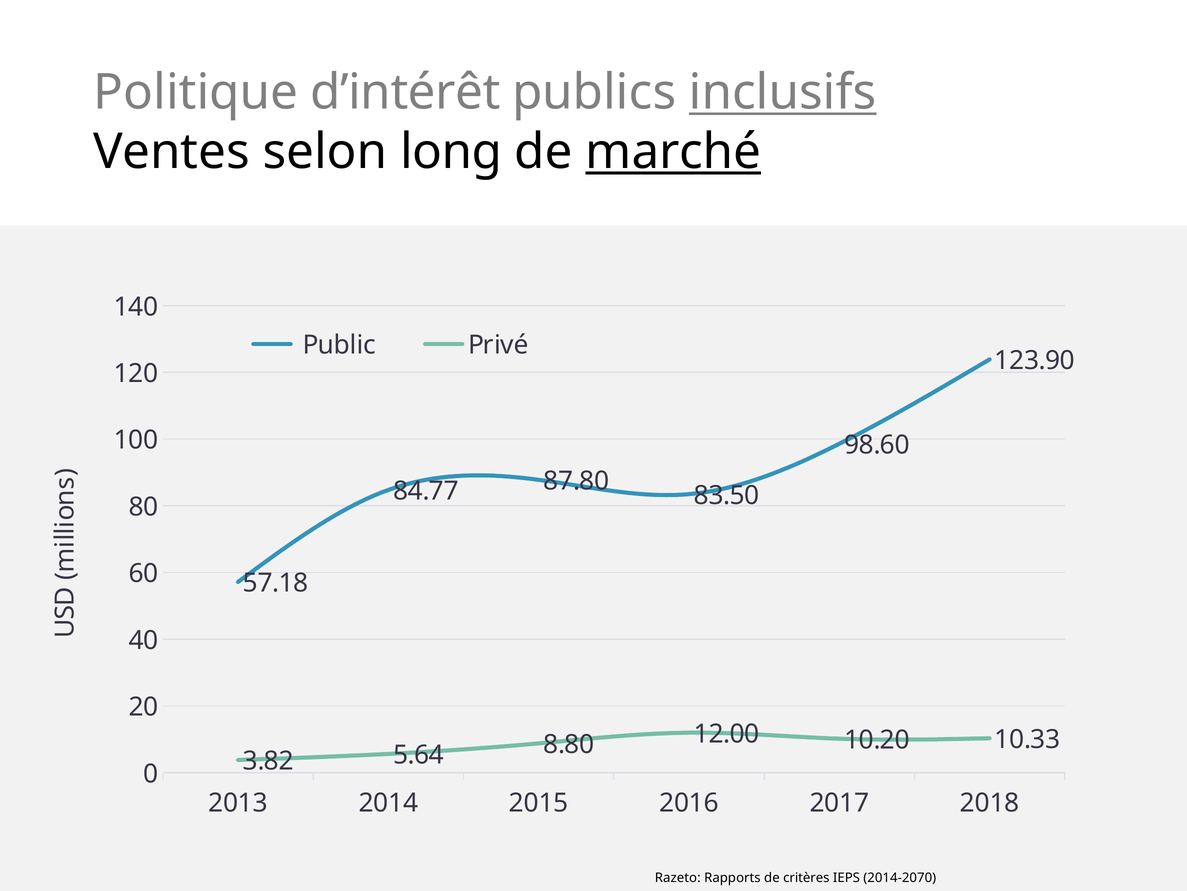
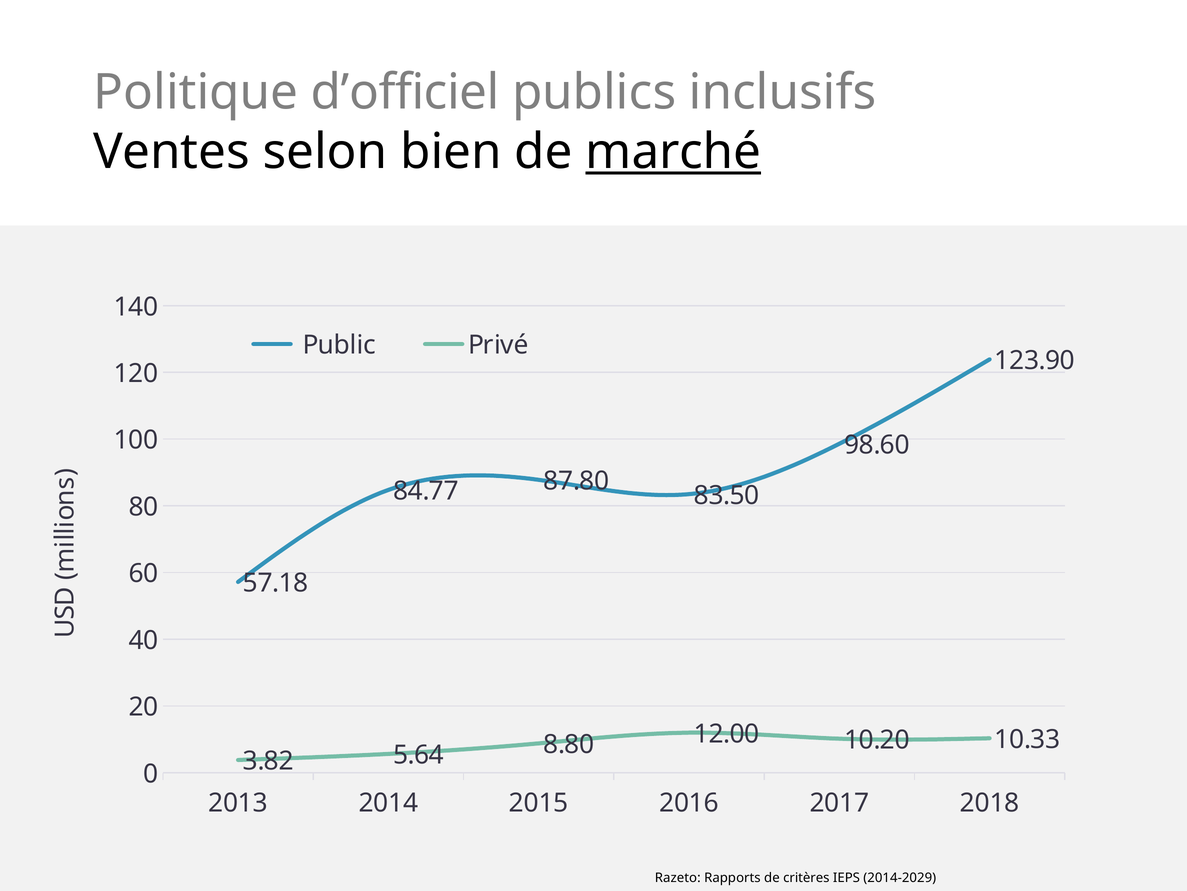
d’intérêt: d’intérêt -> d’officiel
inclusifs underline: present -> none
long: long -> bien
2014-2070: 2014-2070 -> 2014-2029
